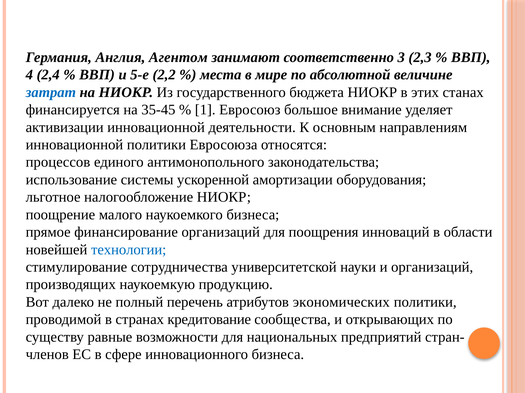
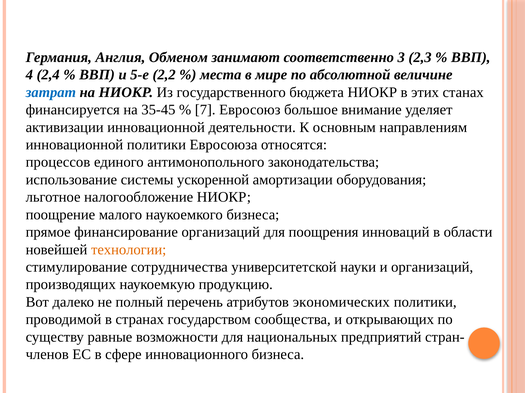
Агентом: Агентом -> Обменом
1: 1 -> 7
технологии colour: blue -> orange
кредитование: кредитование -> государством
